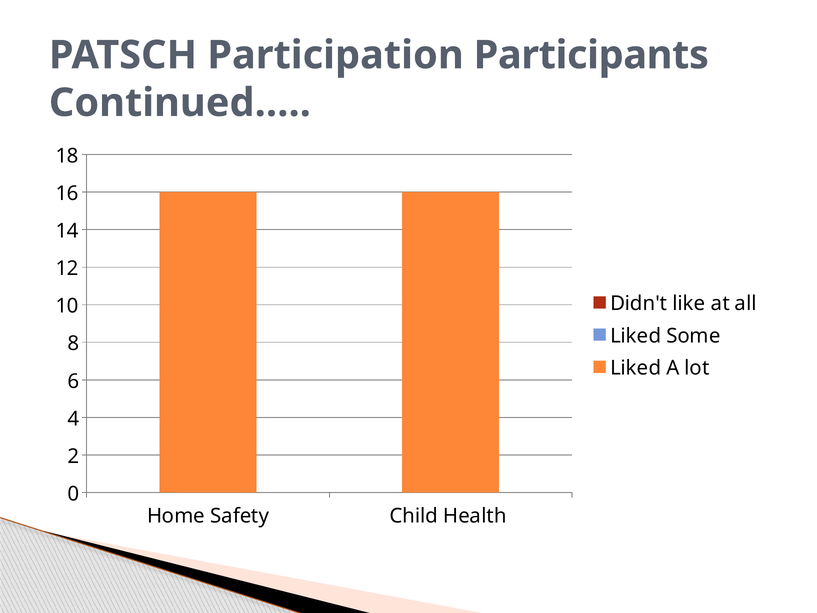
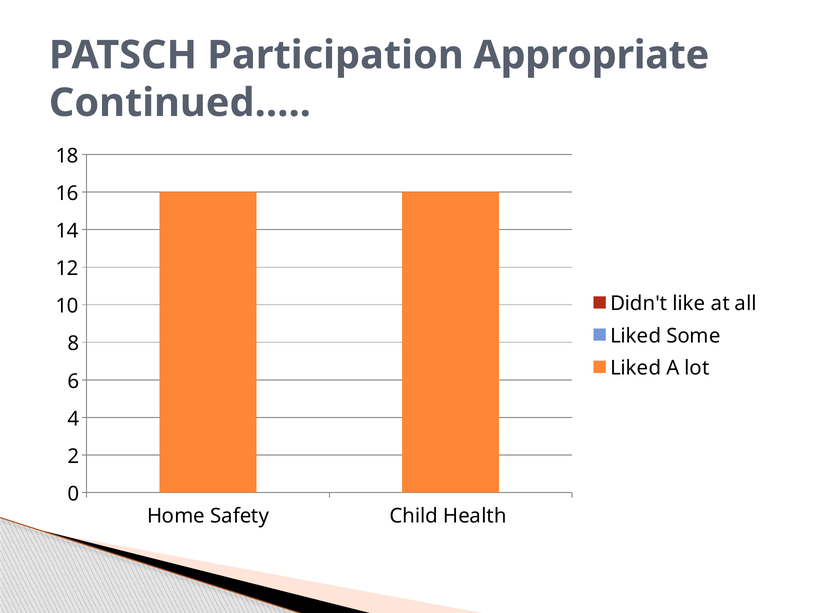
Participants: Participants -> Appropriate
